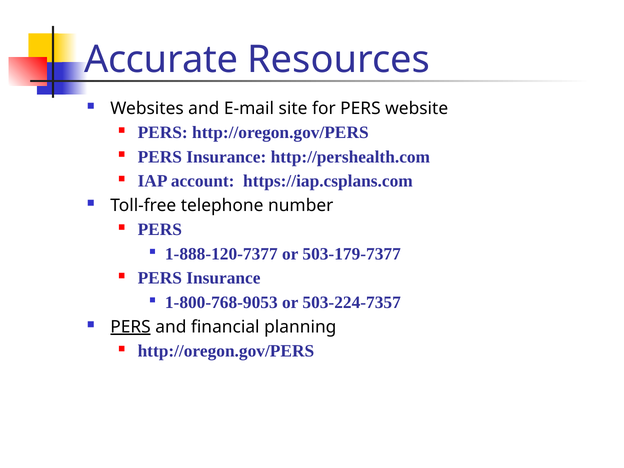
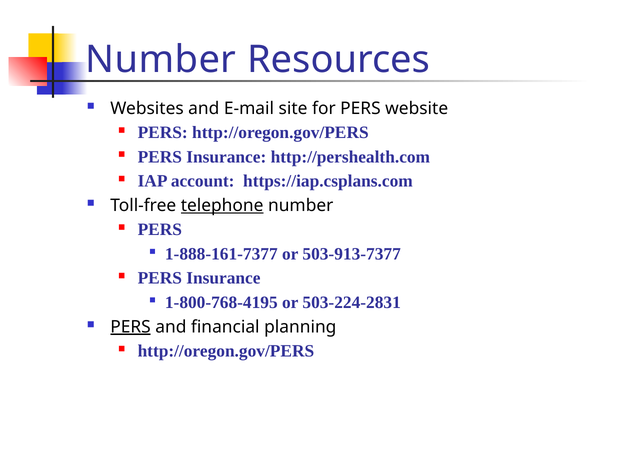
Accurate at (161, 60): Accurate -> Number
telephone underline: none -> present
1-888-120-7377: 1-888-120-7377 -> 1-888-161-7377
503-179-7377: 503-179-7377 -> 503-913-7377
1-800-768-9053: 1-800-768-9053 -> 1-800-768-4195
503-224-7357: 503-224-7357 -> 503-224-2831
